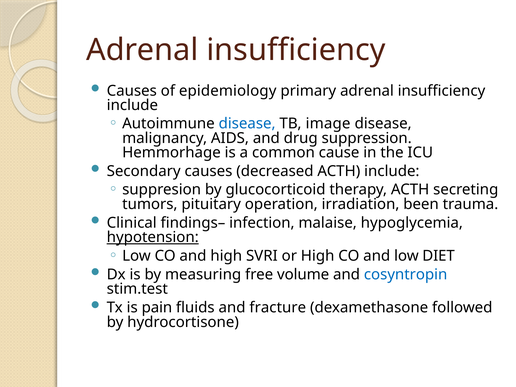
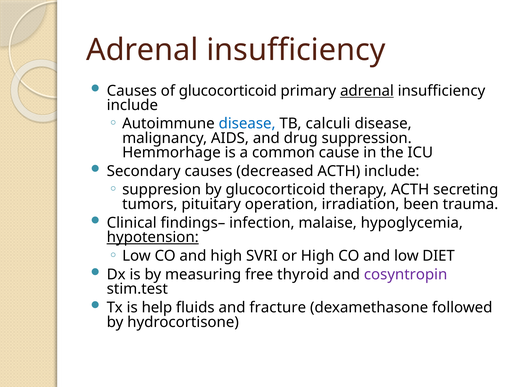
of epidemiology: epidemiology -> glucocorticoid
adrenal at (367, 91) underline: none -> present
image: image -> calculi
volume: volume -> thyroid
cosyntropin colour: blue -> purple
pain: pain -> help
